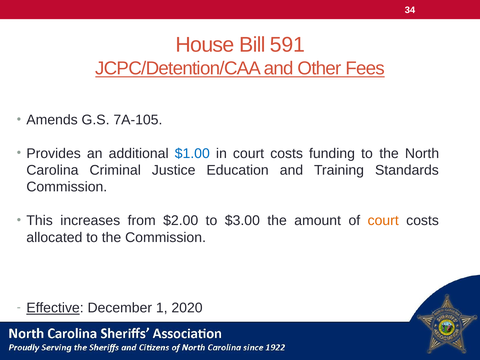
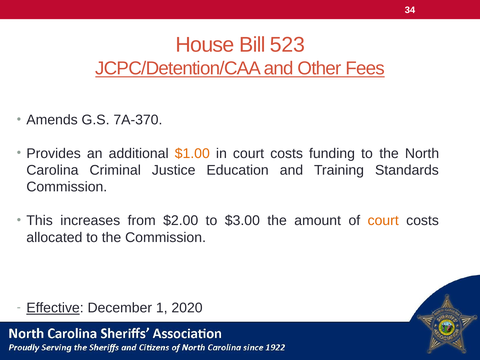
591: 591 -> 523
7A-105: 7A-105 -> 7A-370
$1.00 colour: blue -> orange
